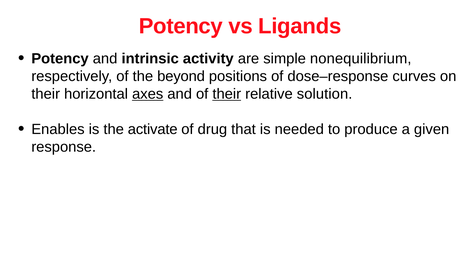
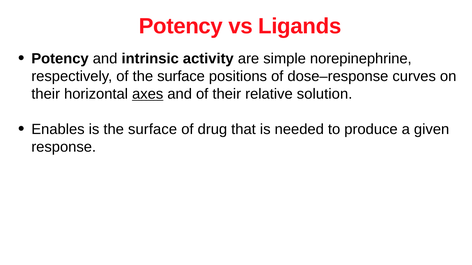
nonequilibrium: nonequilibrium -> norepinephrine
of the beyond: beyond -> surface
their at (227, 94) underline: present -> none
is the activate: activate -> surface
